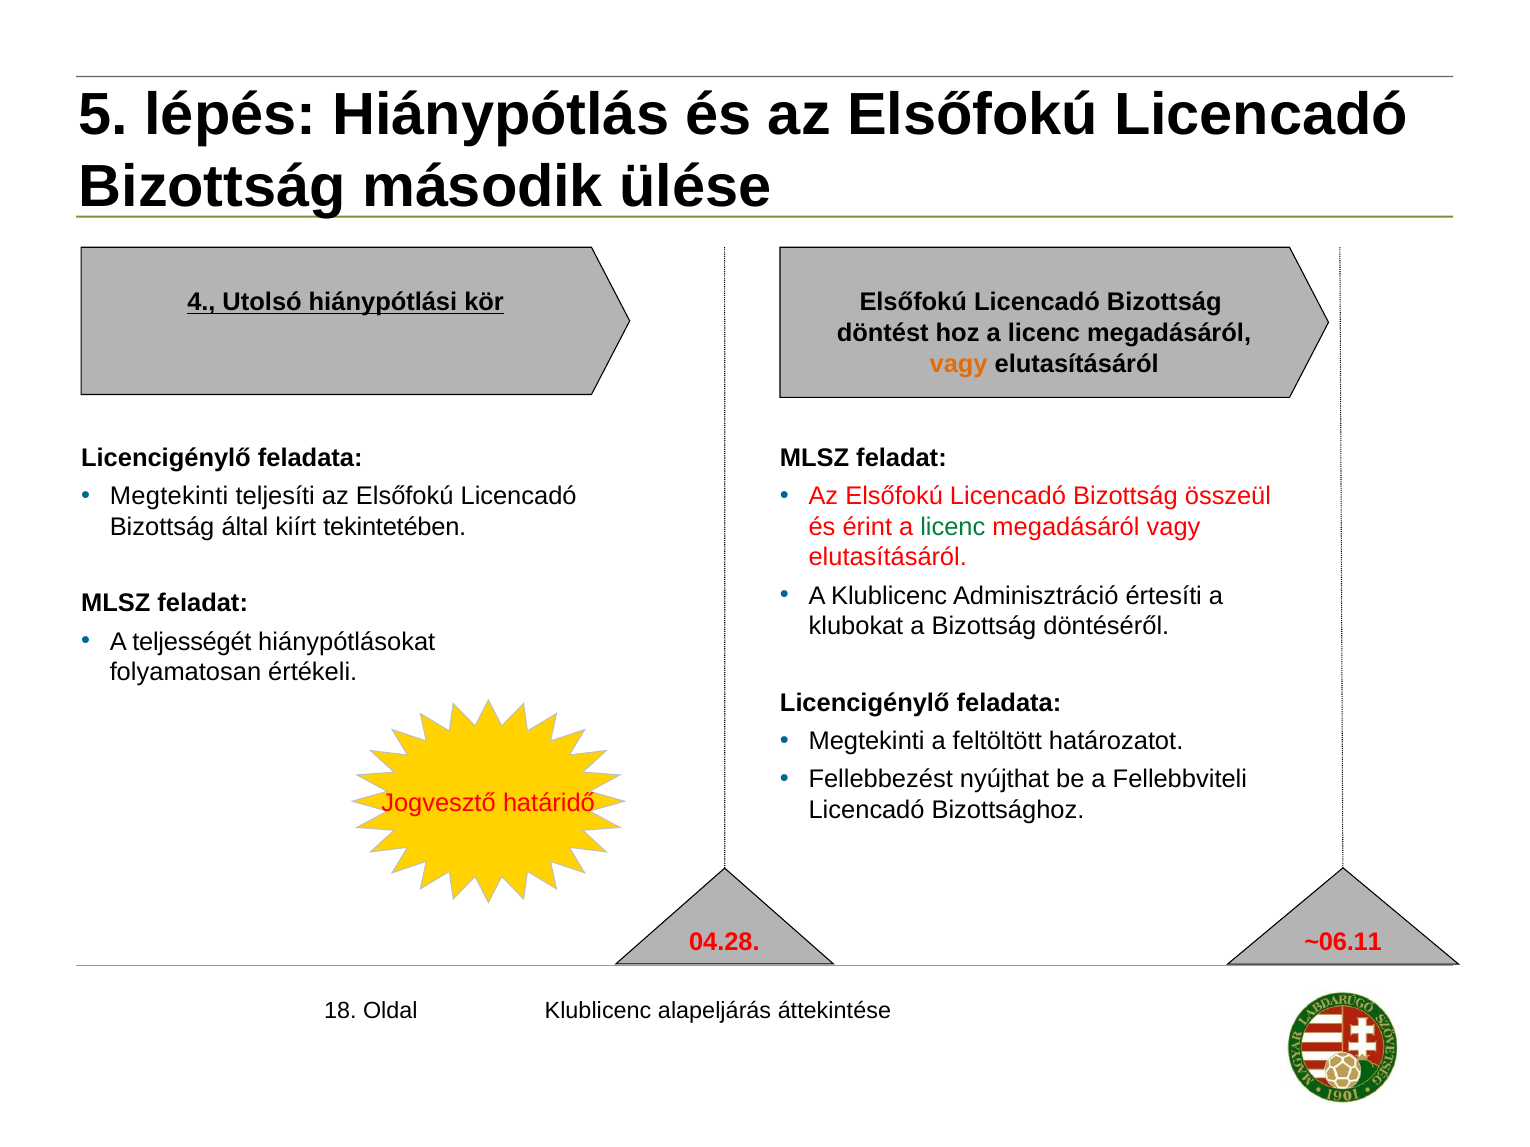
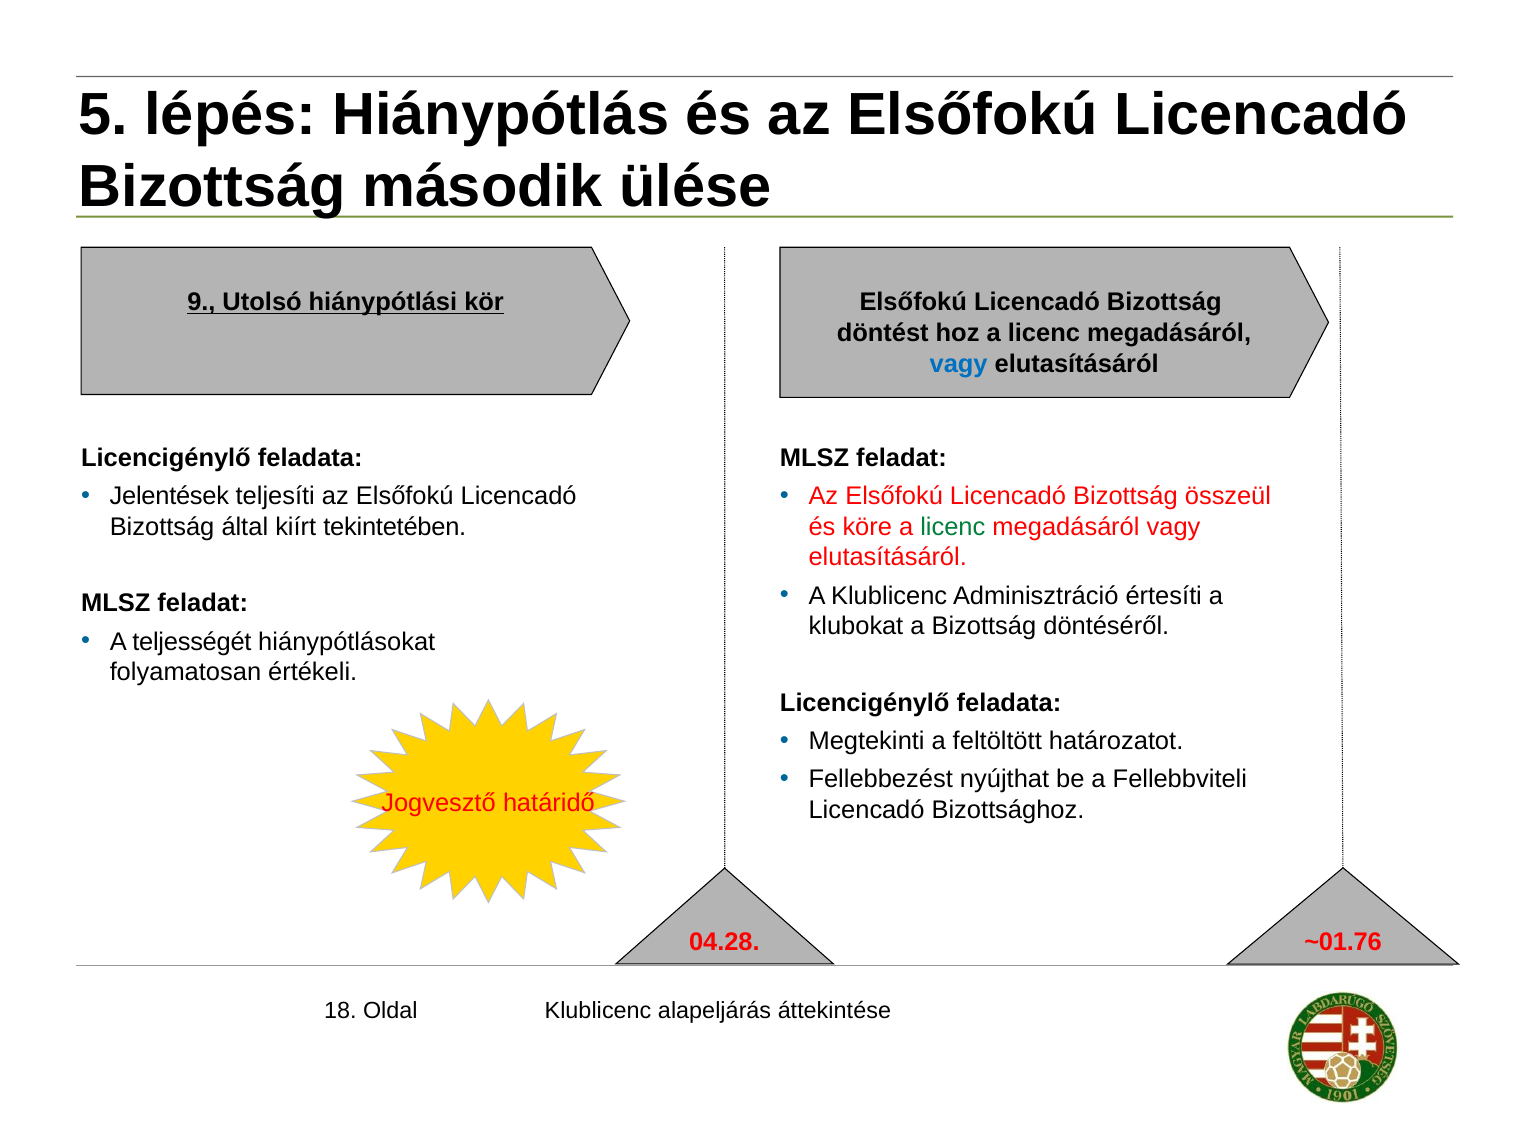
4: 4 -> 9
vagy at (959, 364) colour: orange -> blue
Megtekinti at (169, 497): Megtekinti -> Jelentések
érint: érint -> köre
~06.11: ~06.11 -> ~01.76
